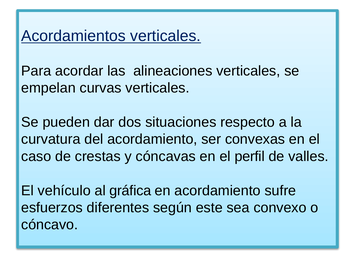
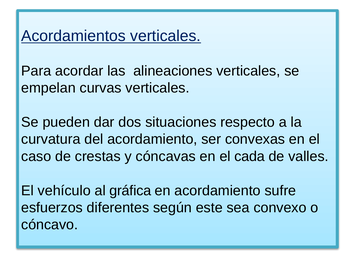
perfil: perfil -> cada
